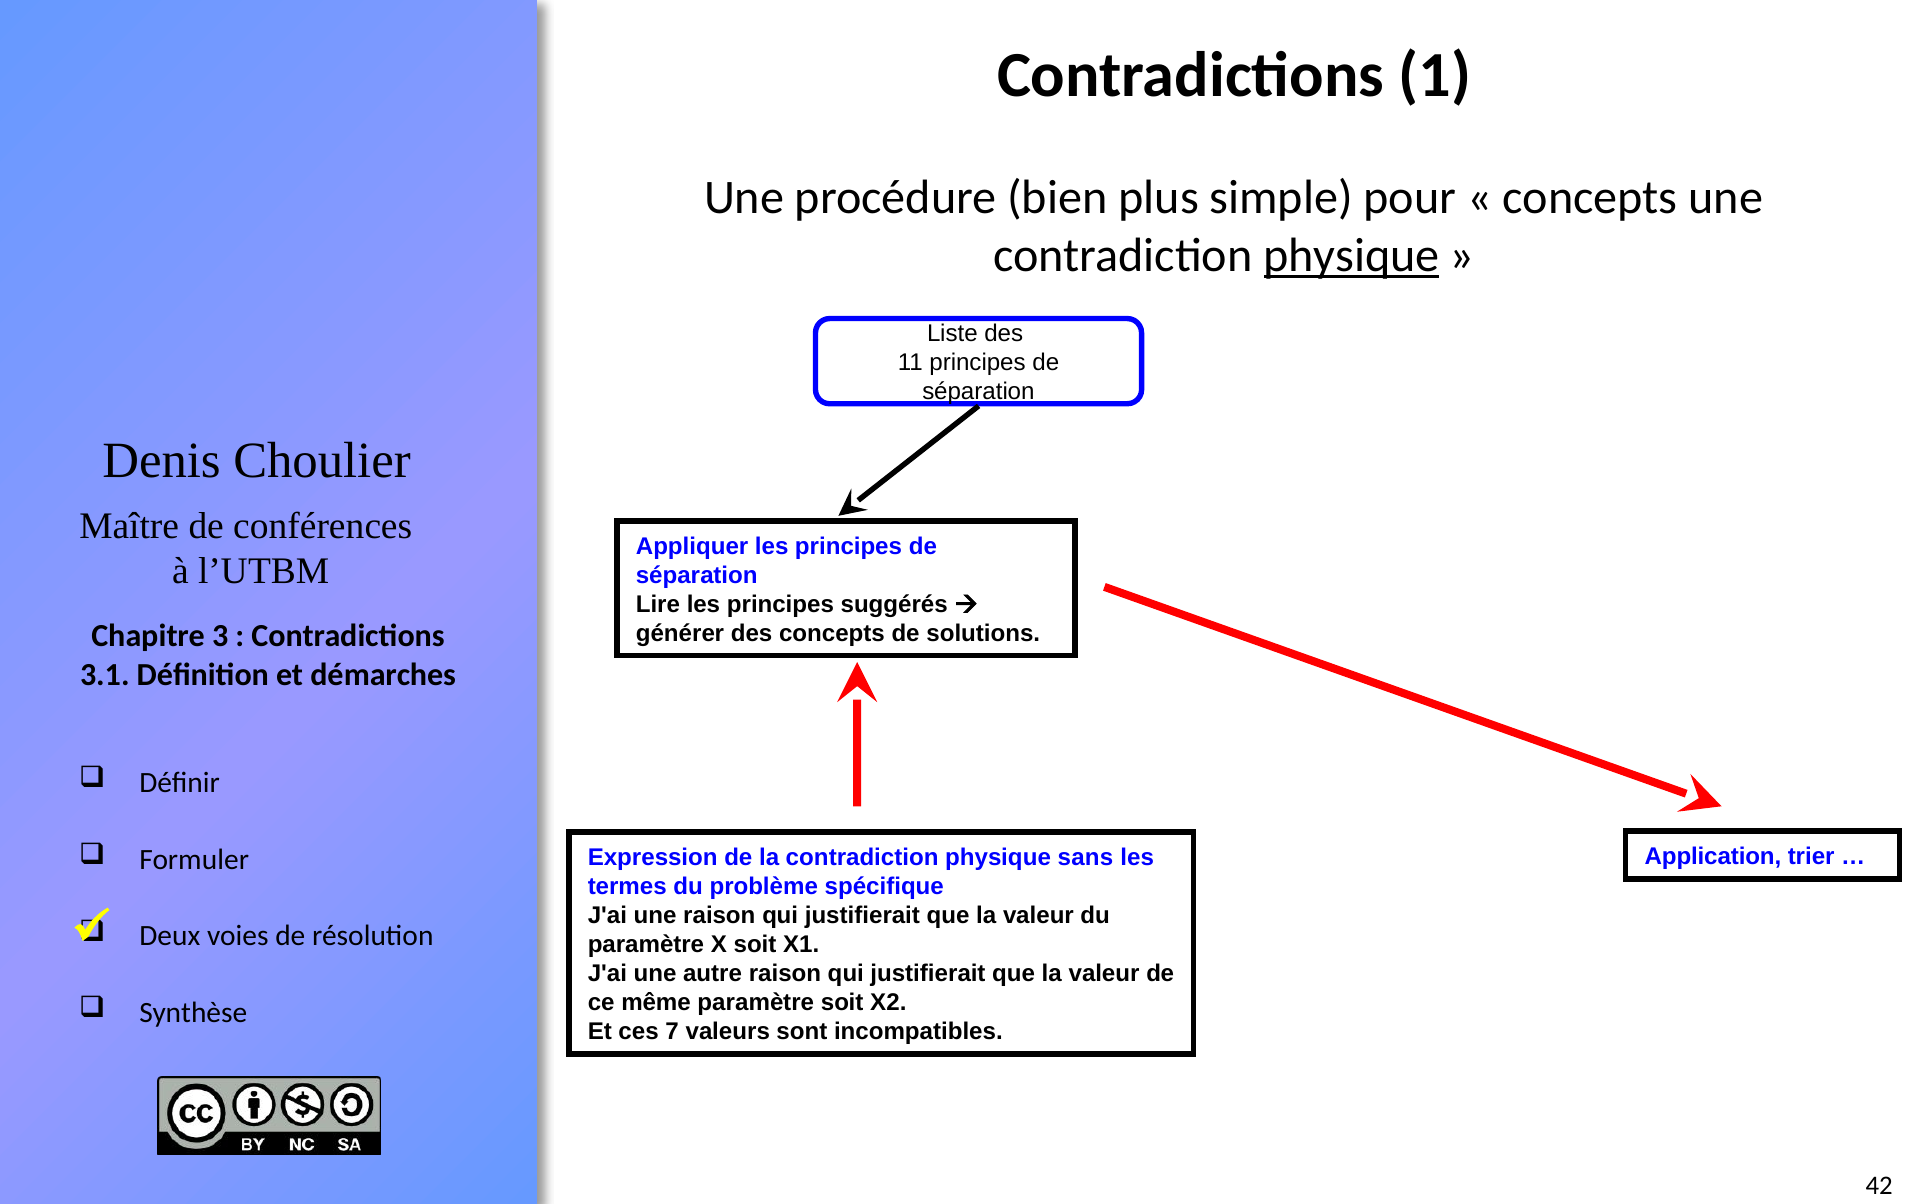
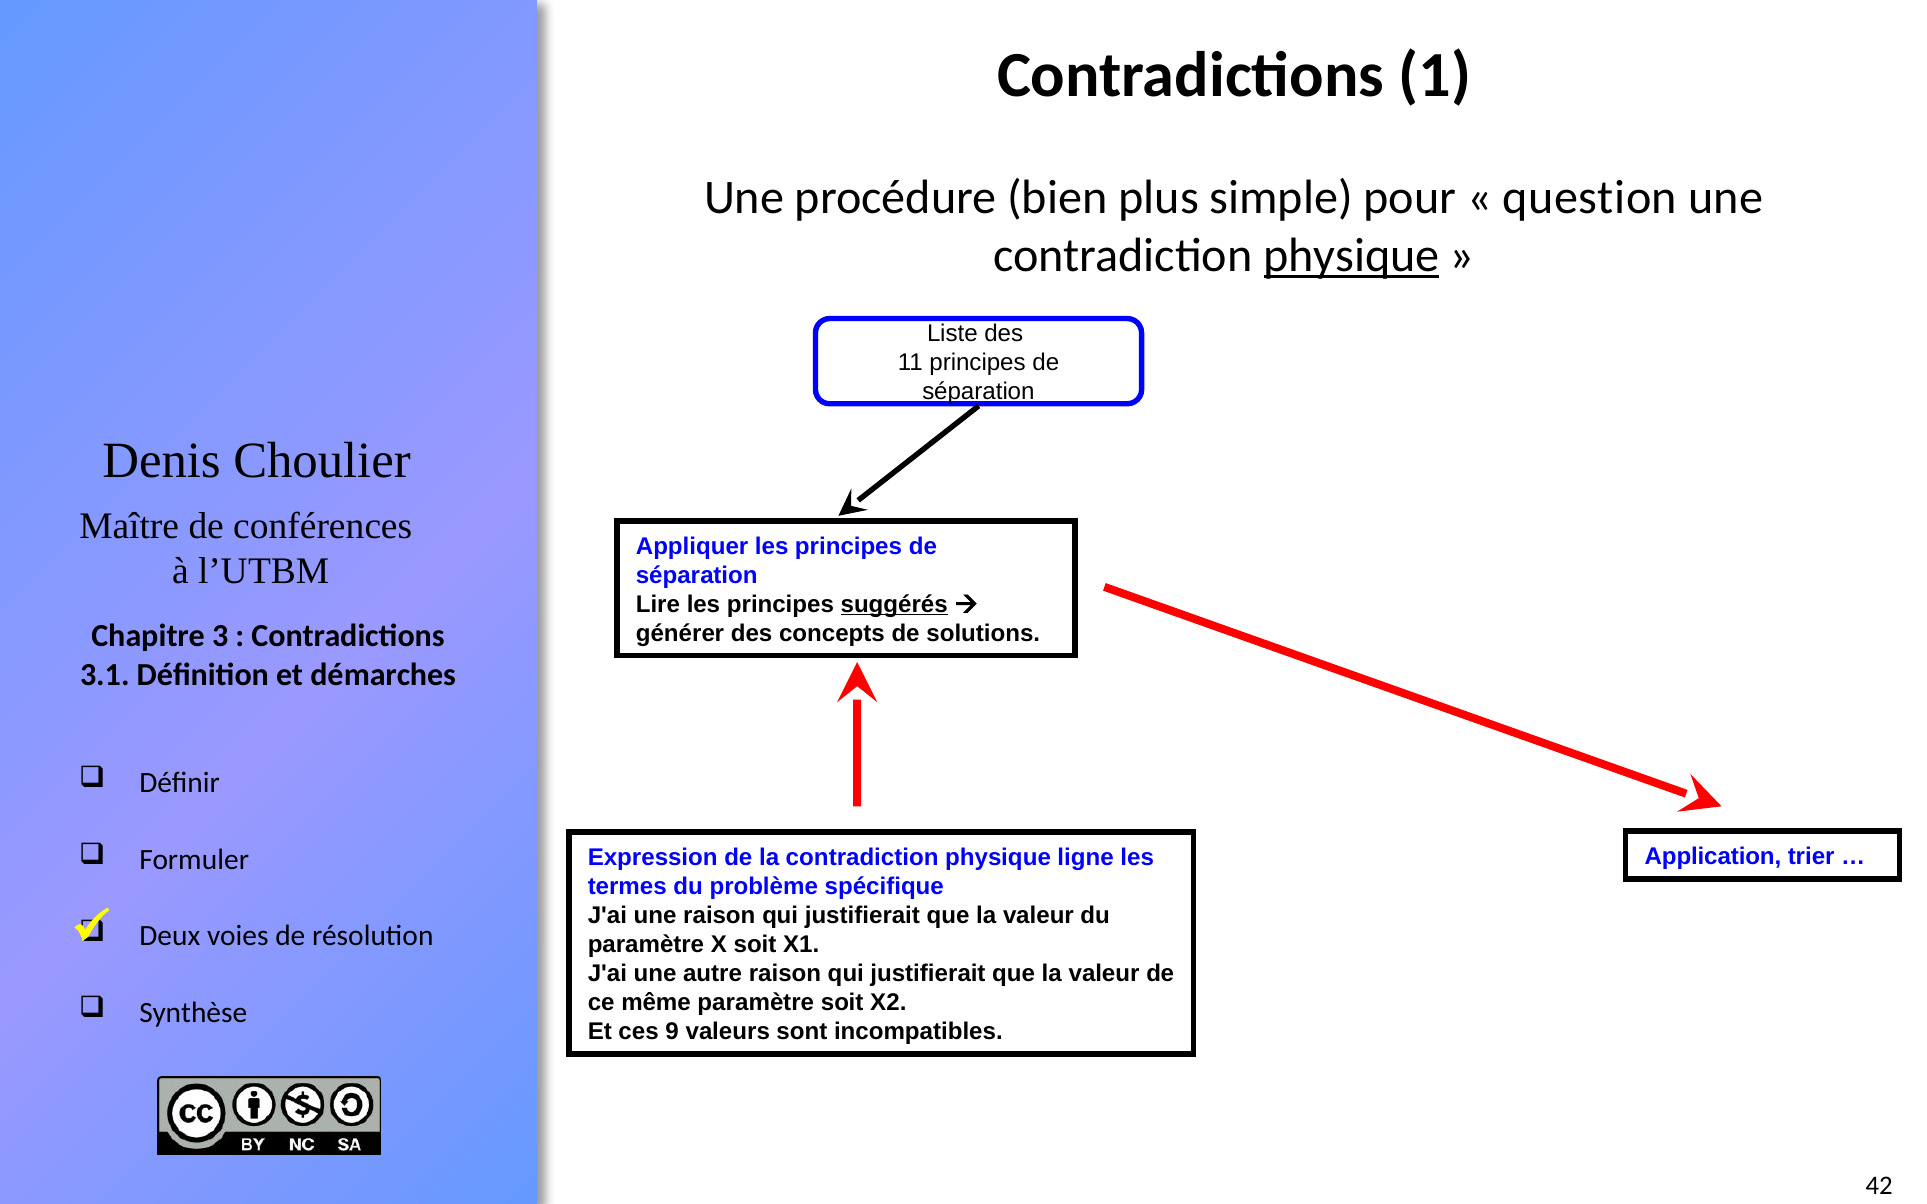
concepts at (1590, 198): concepts -> question
suggérés underline: none -> present
sans: sans -> ligne
7: 7 -> 9
